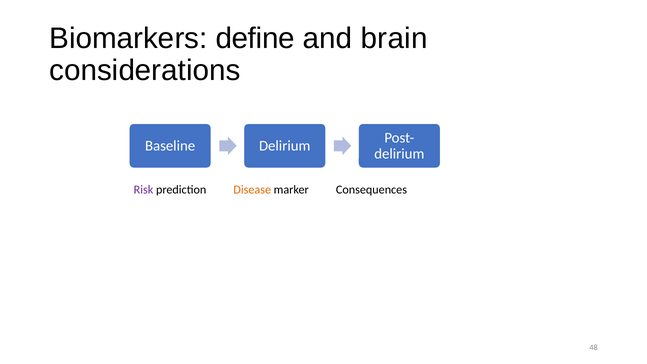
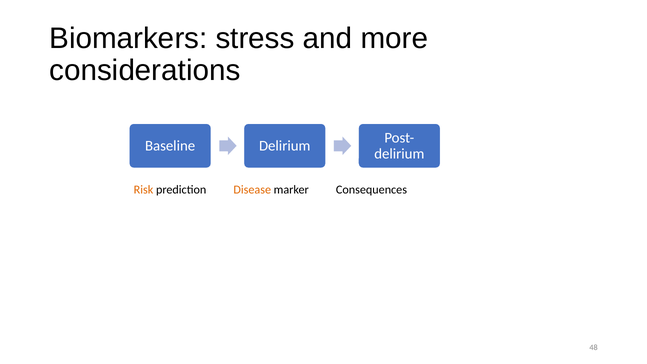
define: define -> stress
brain: brain -> more
Risk colour: purple -> orange
